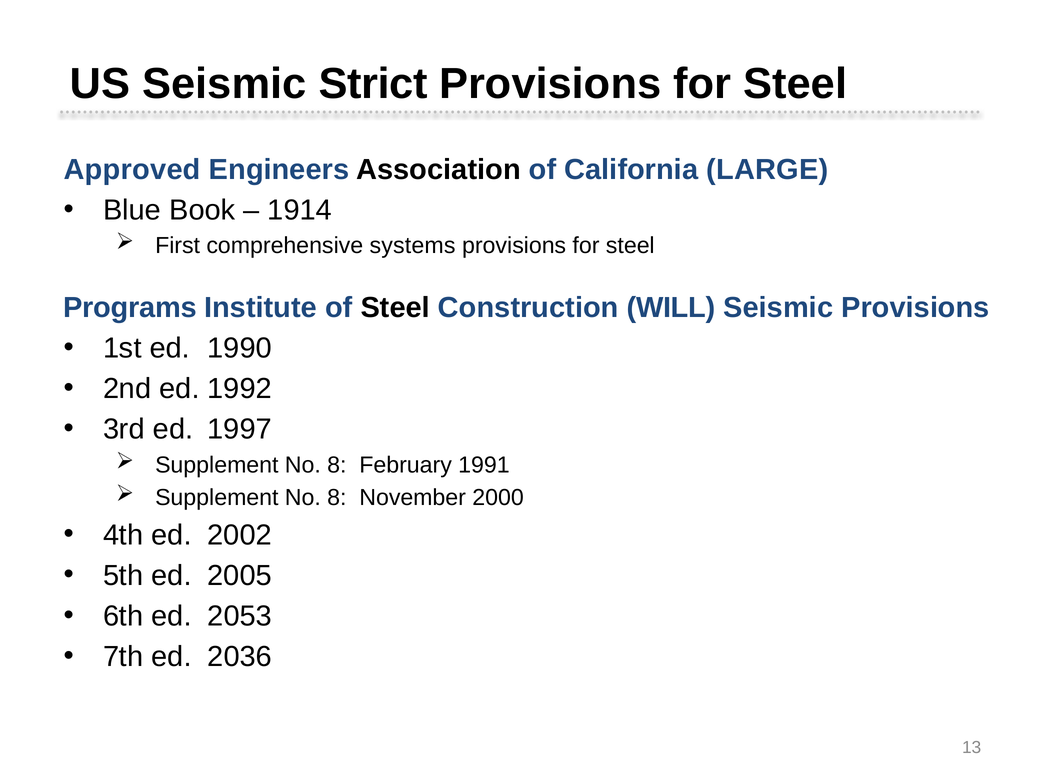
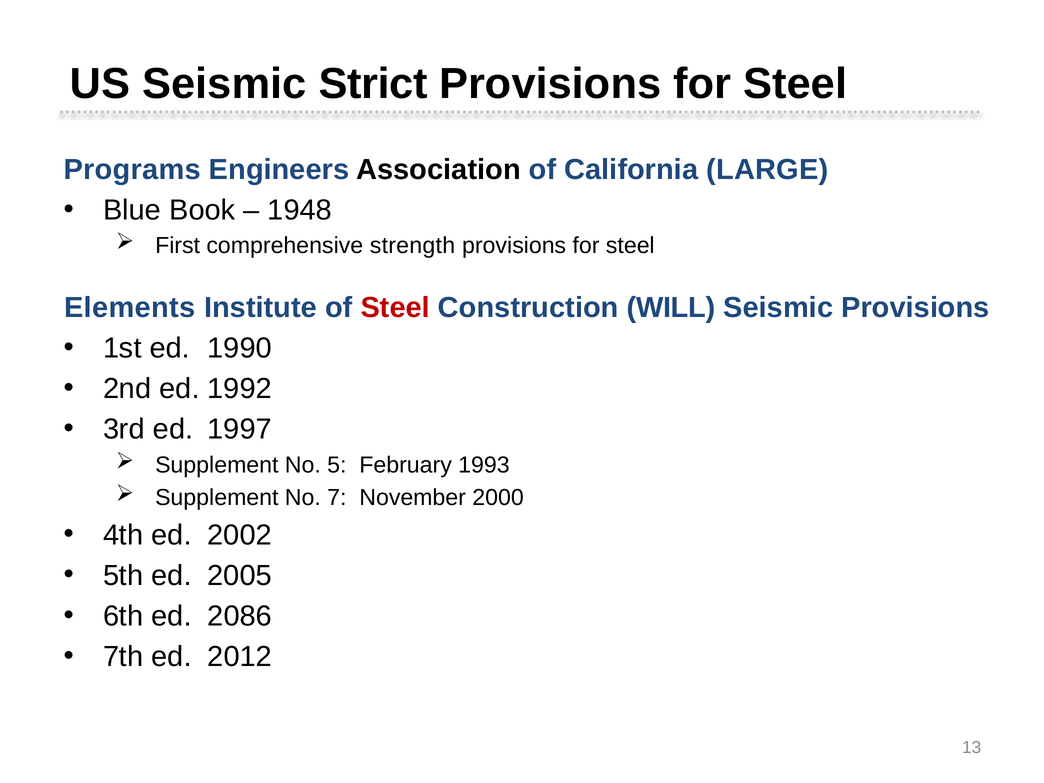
Approved: Approved -> Programs
1914: 1914 -> 1948
systems: systems -> strength
Programs: Programs -> Elements
Steel at (395, 308) colour: black -> red
8 at (337, 465): 8 -> 5
1991: 1991 -> 1993
8 at (337, 497): 8 -> 7
2053: 2053 -> 2086
2036: 2036 -> 2012
